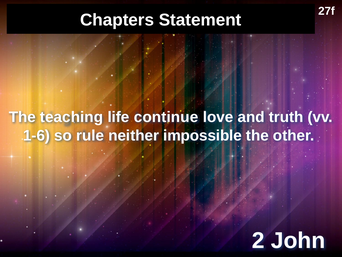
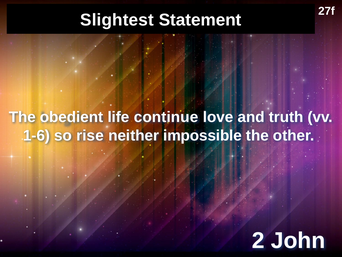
Chapters: Chapters -> Slightest
teaching: teaching -> obedient
rule: rule -> rise
